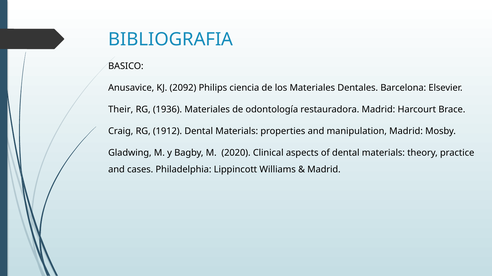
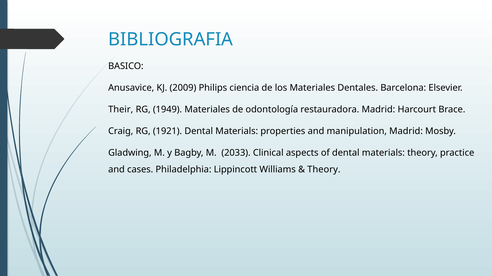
2092: 2092 -> 2009
1936: 1936 -> 1949
1912: 1912 -> 1921
2020: 2020 -> 2033
Madrid at (324, 170): Madrid -> Theory
